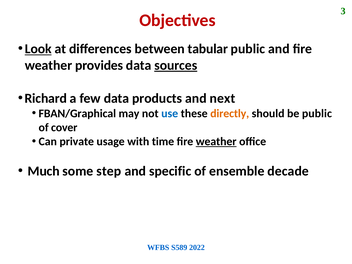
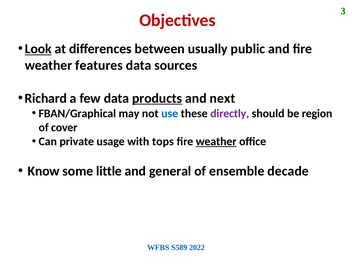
tabular: tabular -> usually
provides: provides -> features
sources underline: present -> none
products underline: none -> present
directly colour: orange -> purple
be public: public -> region
time: time -> tops
Much: Much -> Know
step: step -> little
specific: specific -> general
